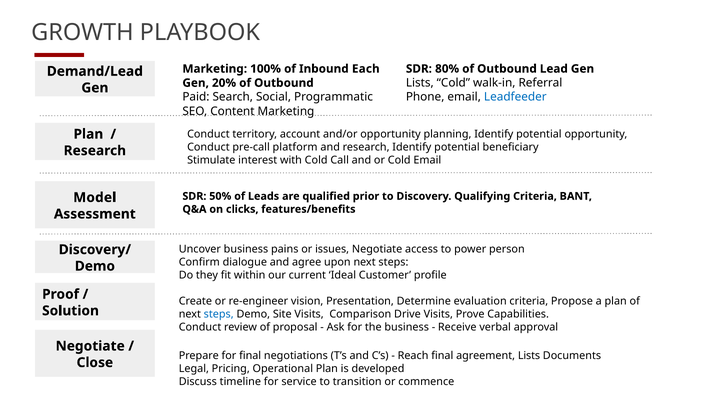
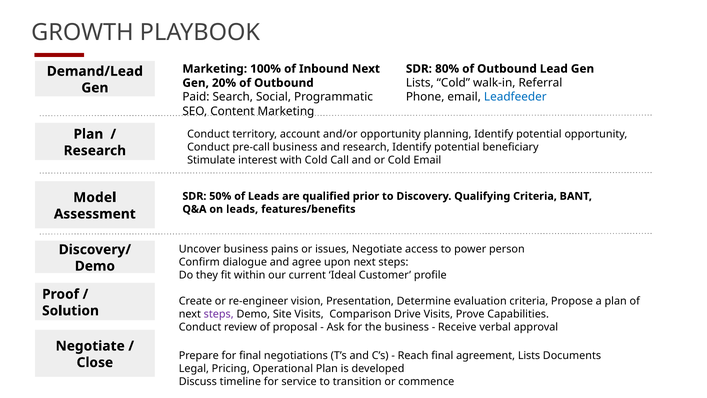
Inbound Each: Each -> Next
pre-call platform: platform -> business
on clicks: clicks -> leads
steps at (219, 314) colour: blue -> purple
